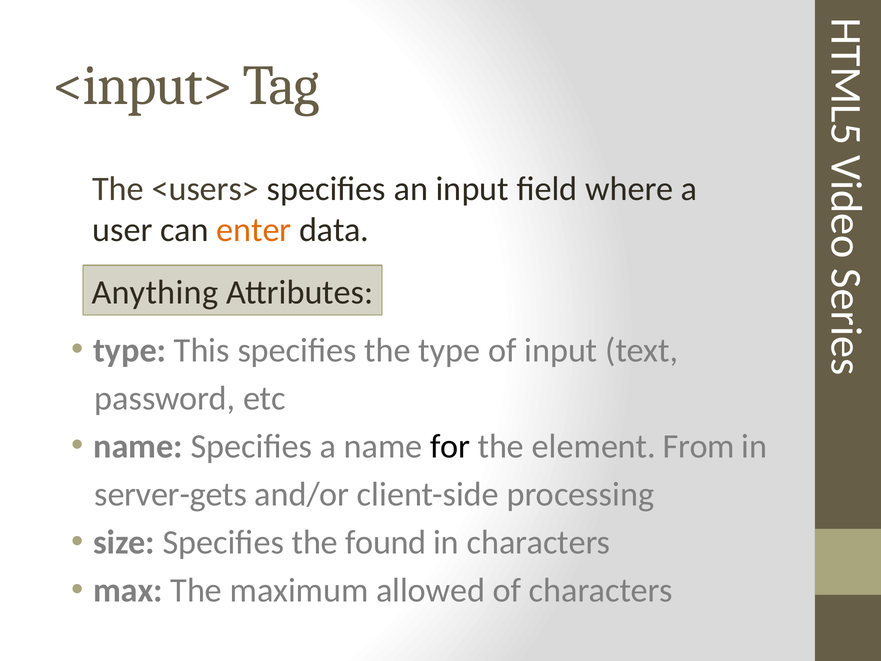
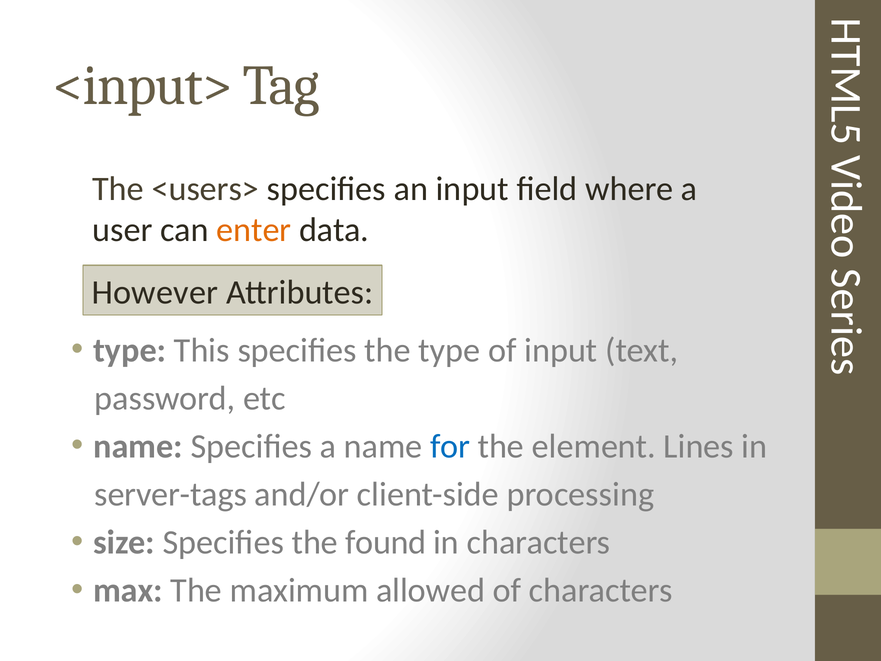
Anything: Anything -> However
for colour: black -> blue
From: From -> Lines
server-gets: server-gets -> server-tags
